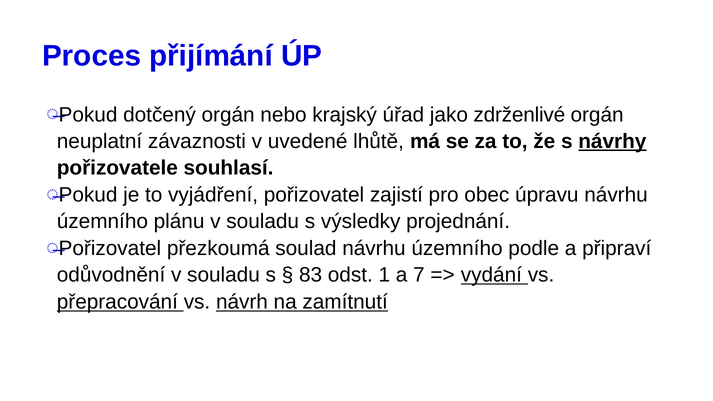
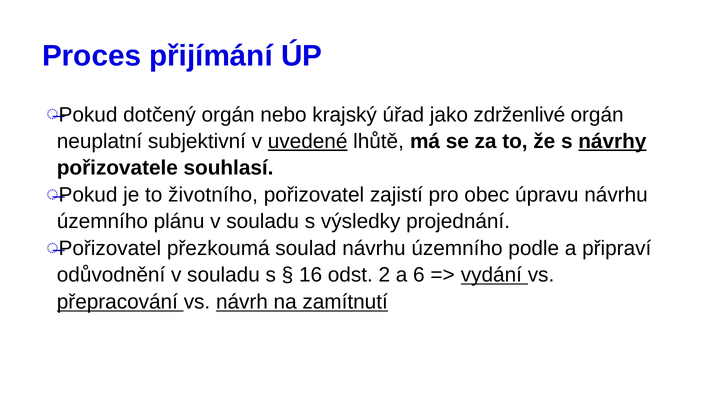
závaznosti: závaznosti -> subjektivní
uvedené underline: none -> present
vyjádření: vyjádření -> životního
83: 83 -> 16
1: 1 -> 2
7: 7 -> 6
